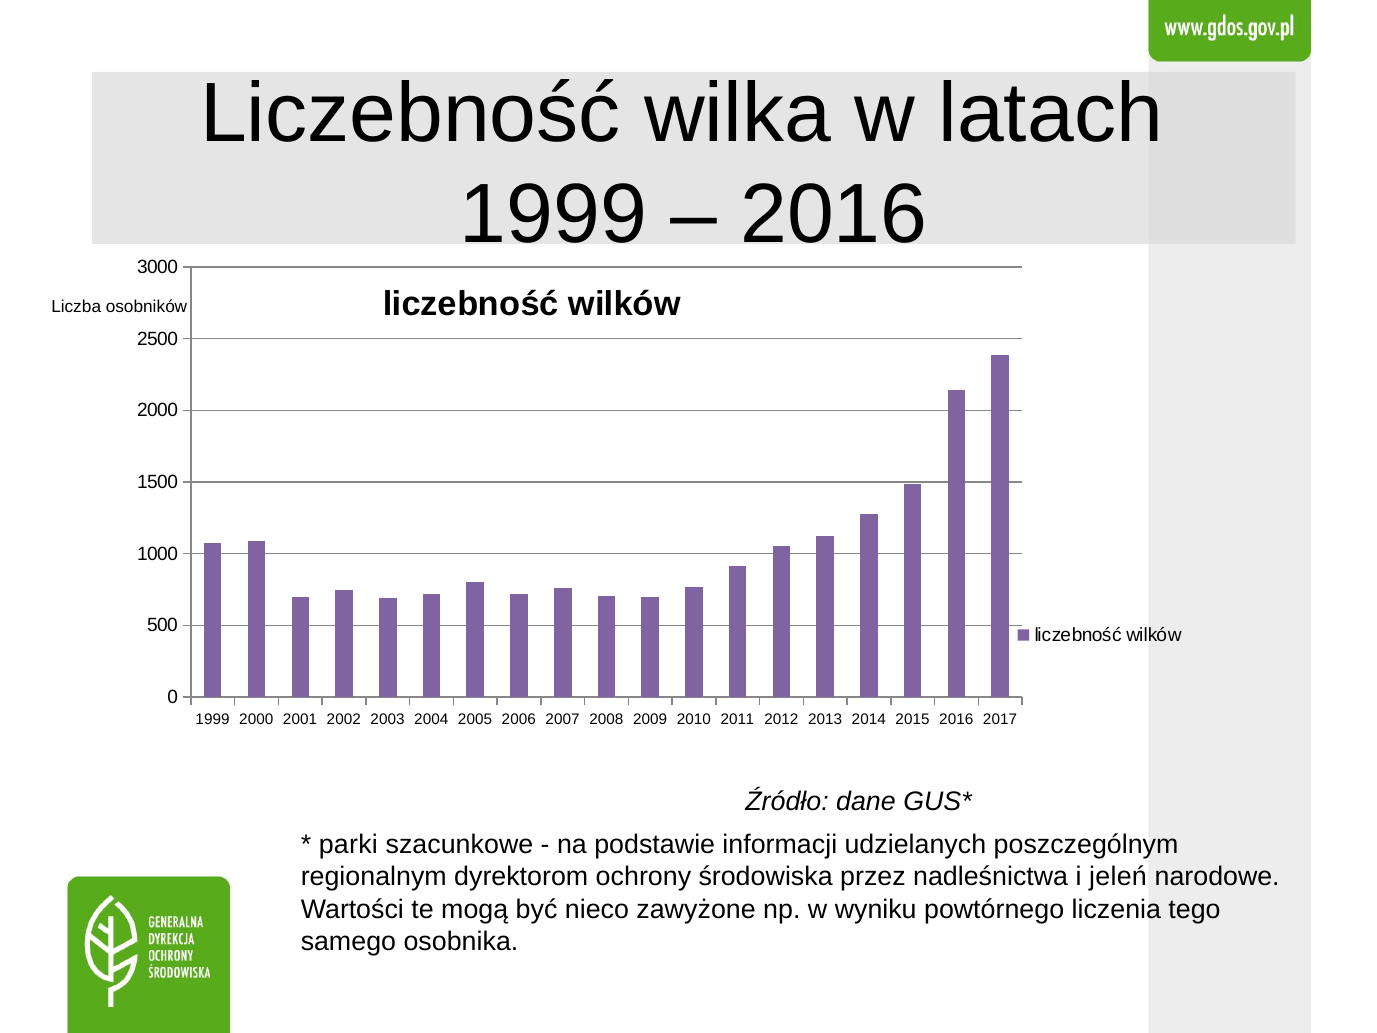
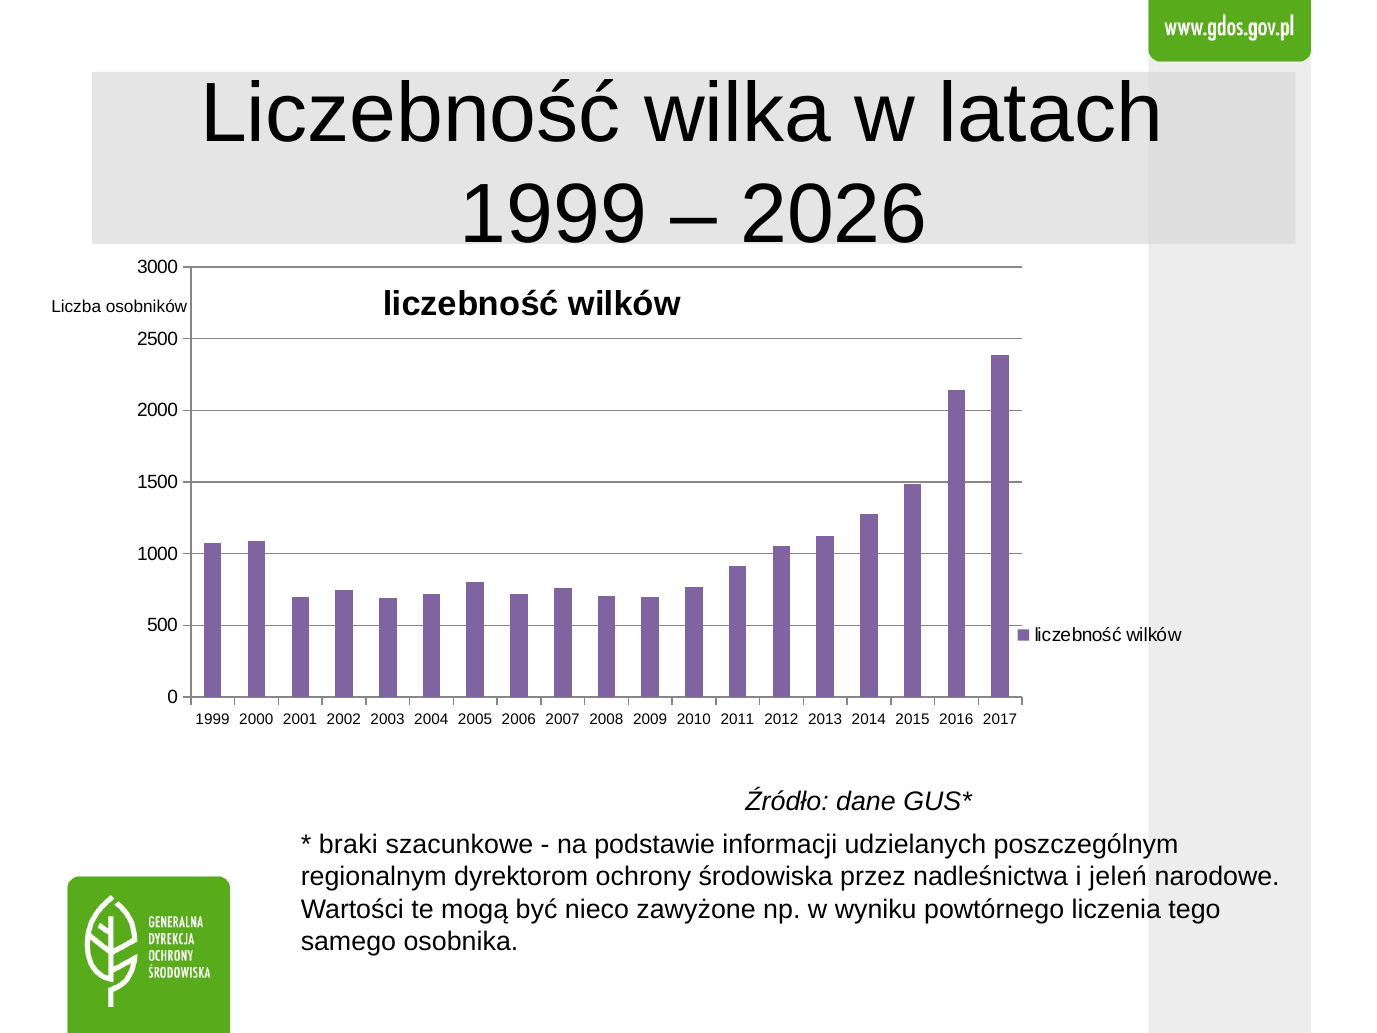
2016 at (834, 214): 2016 -> 2026
parki: parki -> braki
